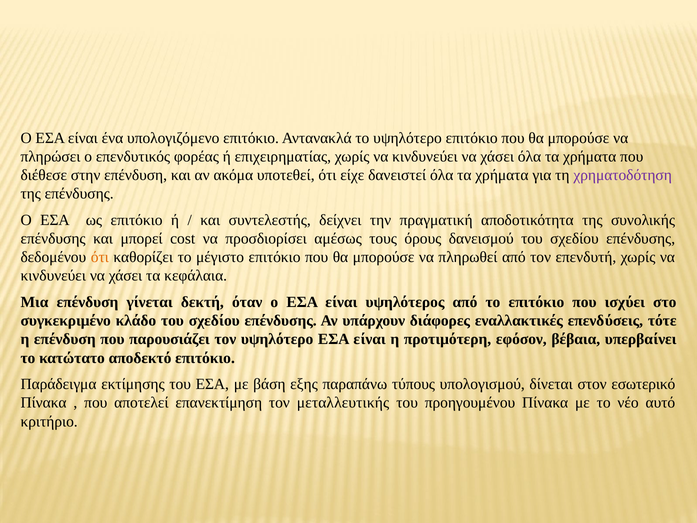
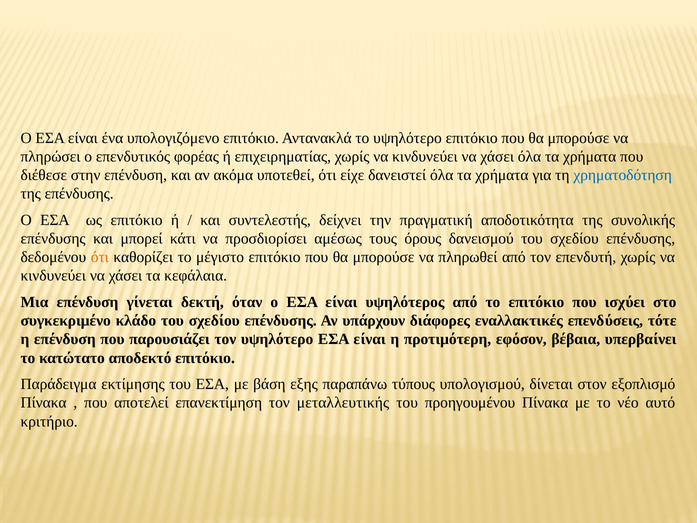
χρηματοδότηση colour: purple -> blue
cost: cost -> κάτι
εσωτερικό: εσωτερικό -> εξοπλισμό
